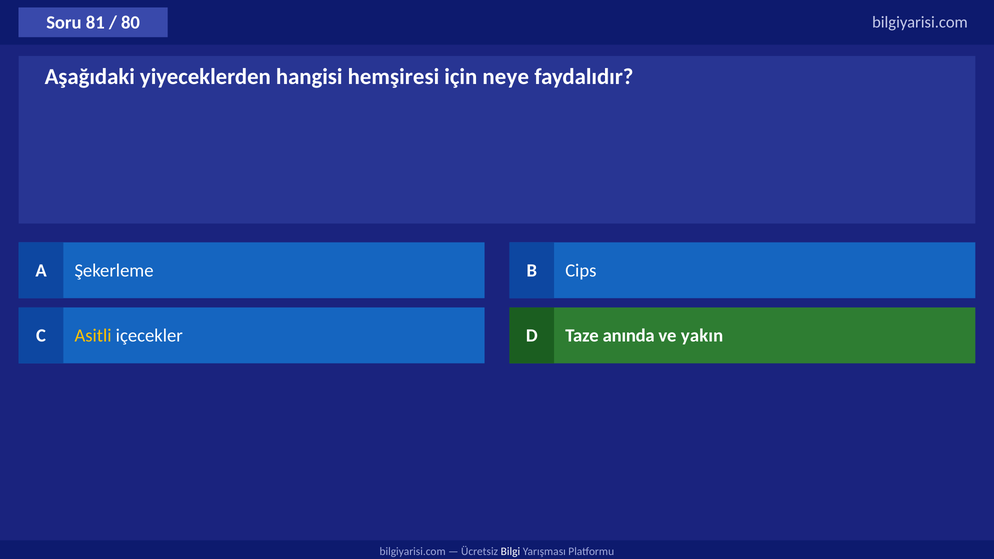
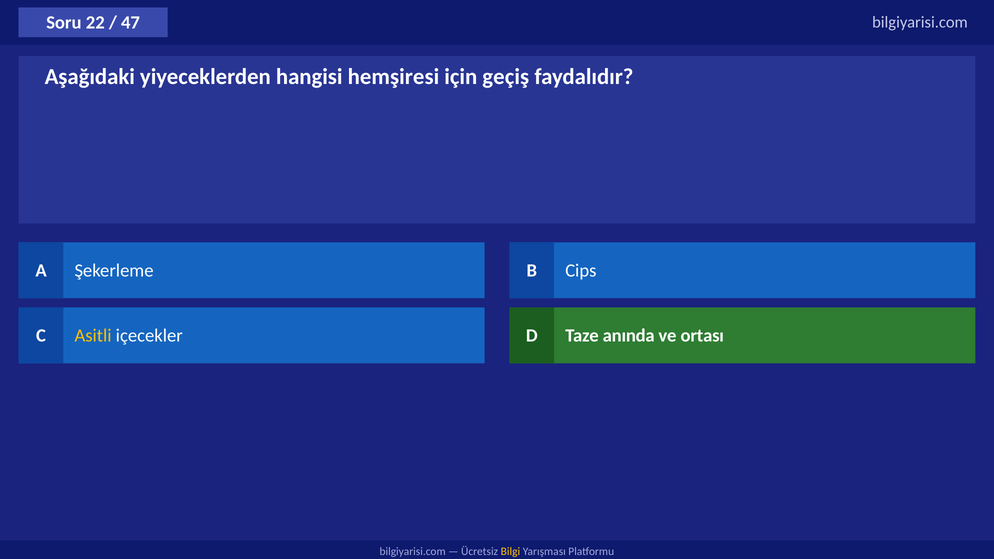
81: 81 -> 22
80: 80 -> 47
neye: neye -> geçiş
yakın: yakın -> ortası
Bilgi colour: white -> yellow
